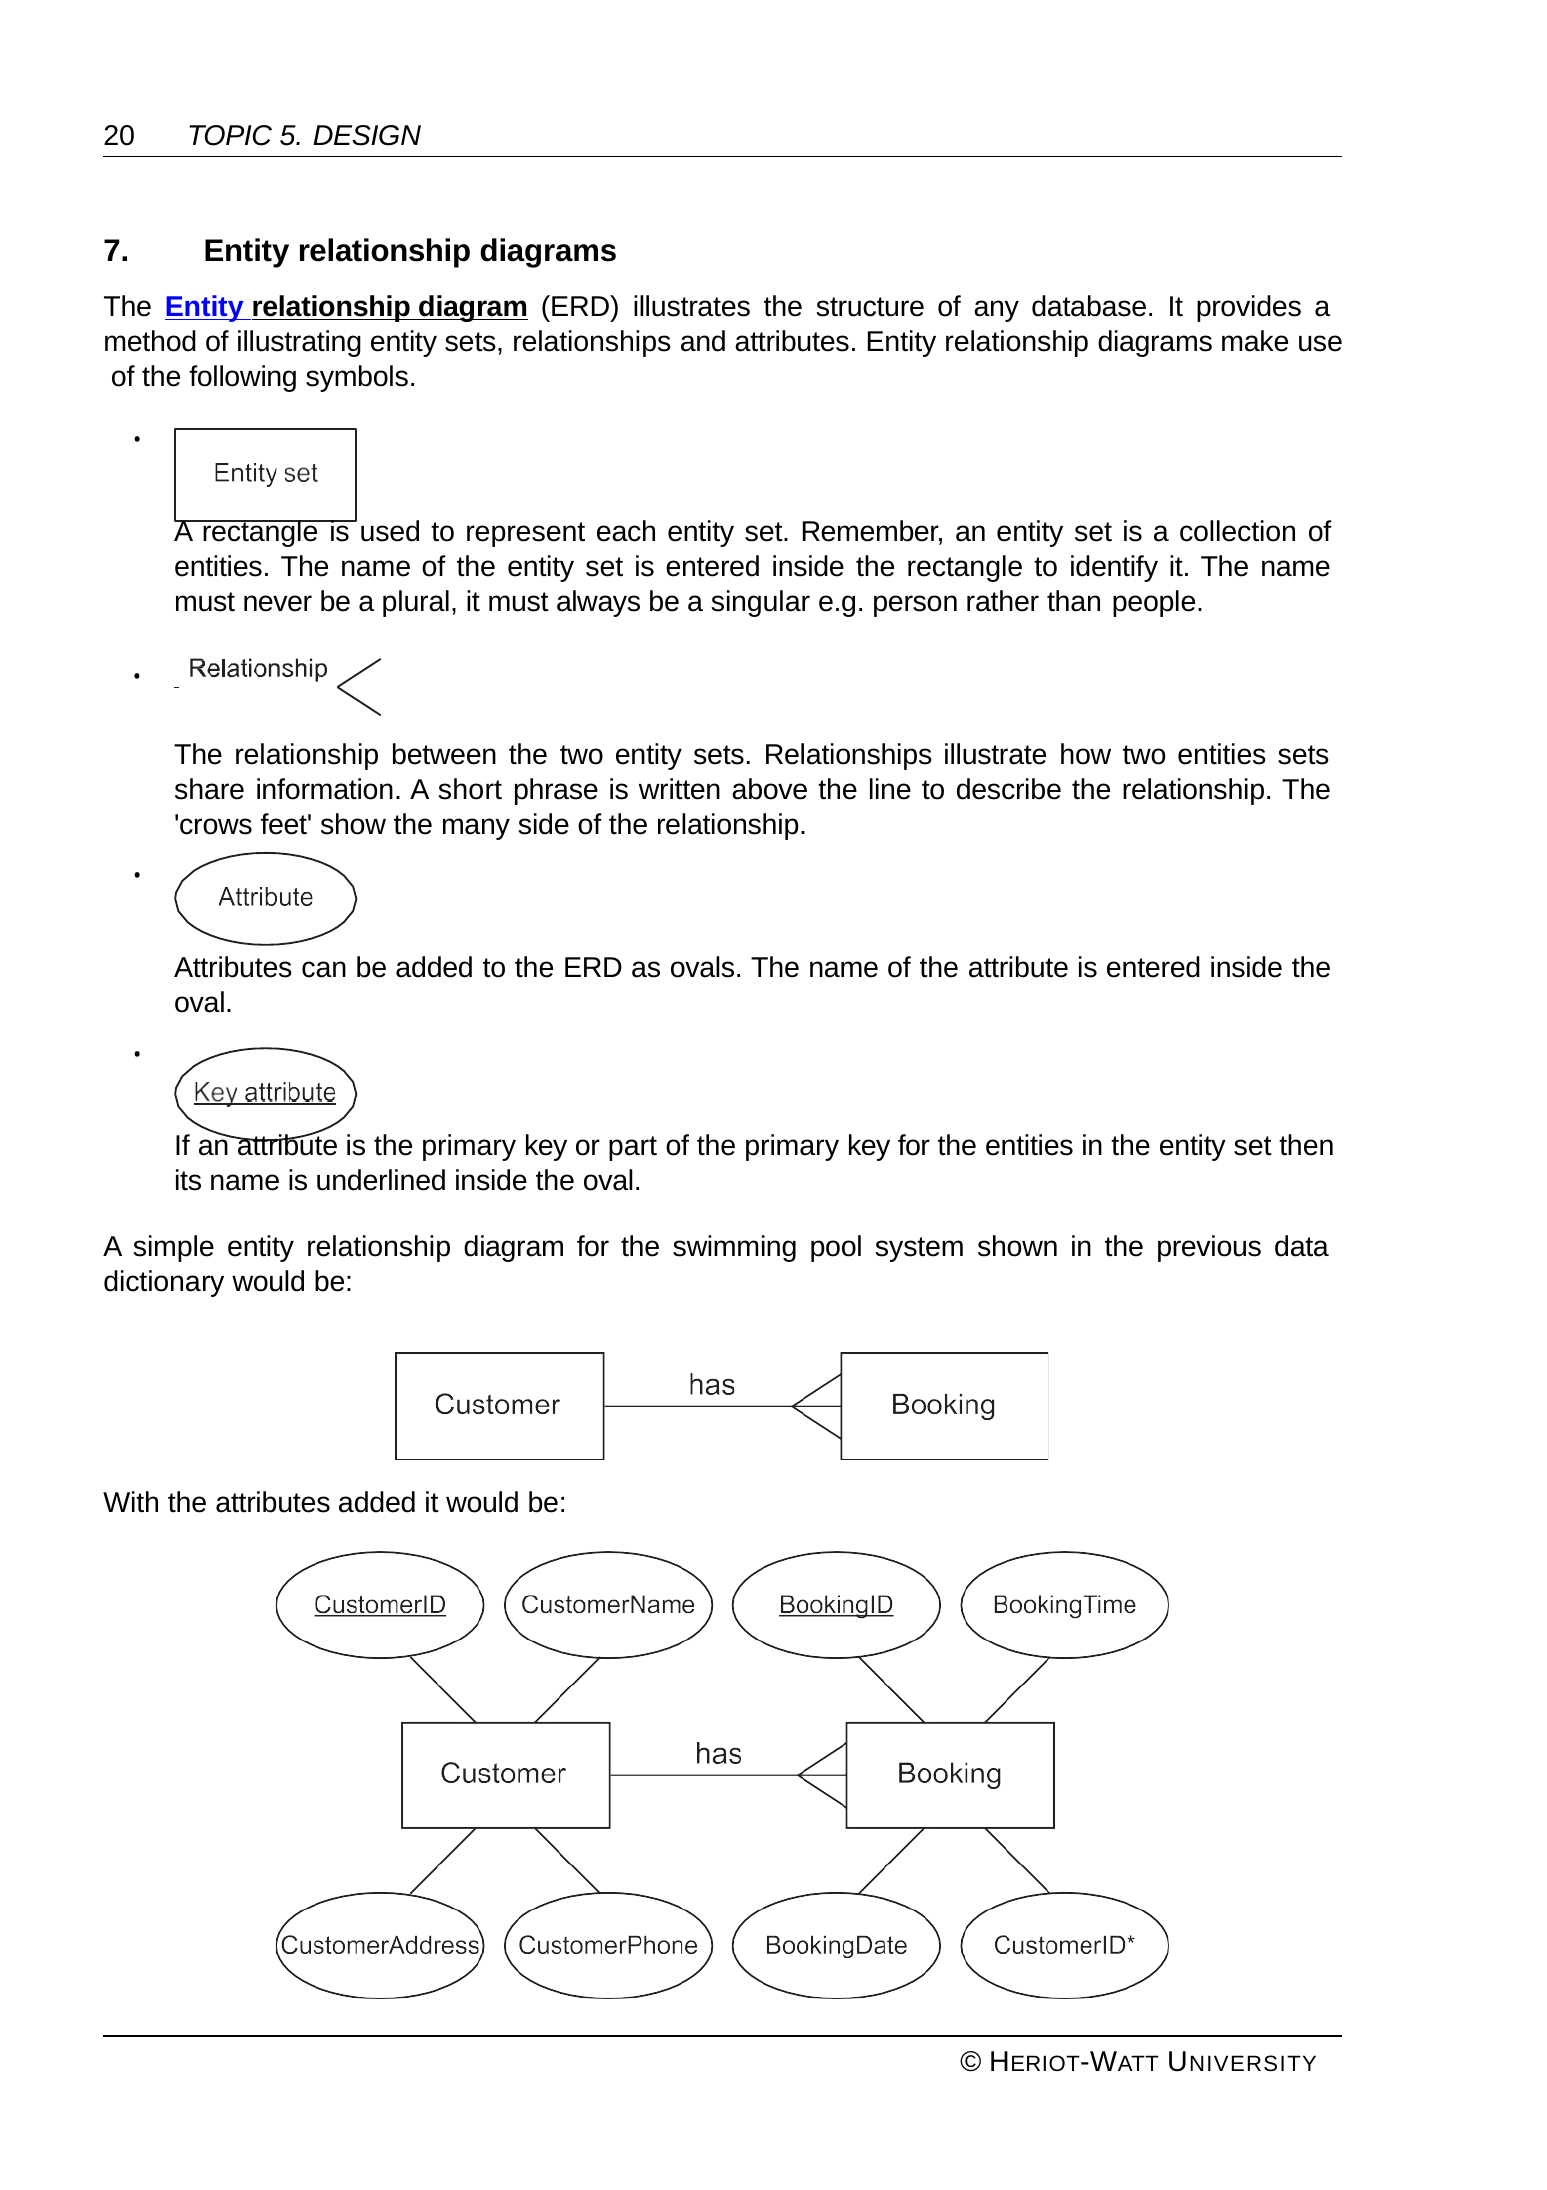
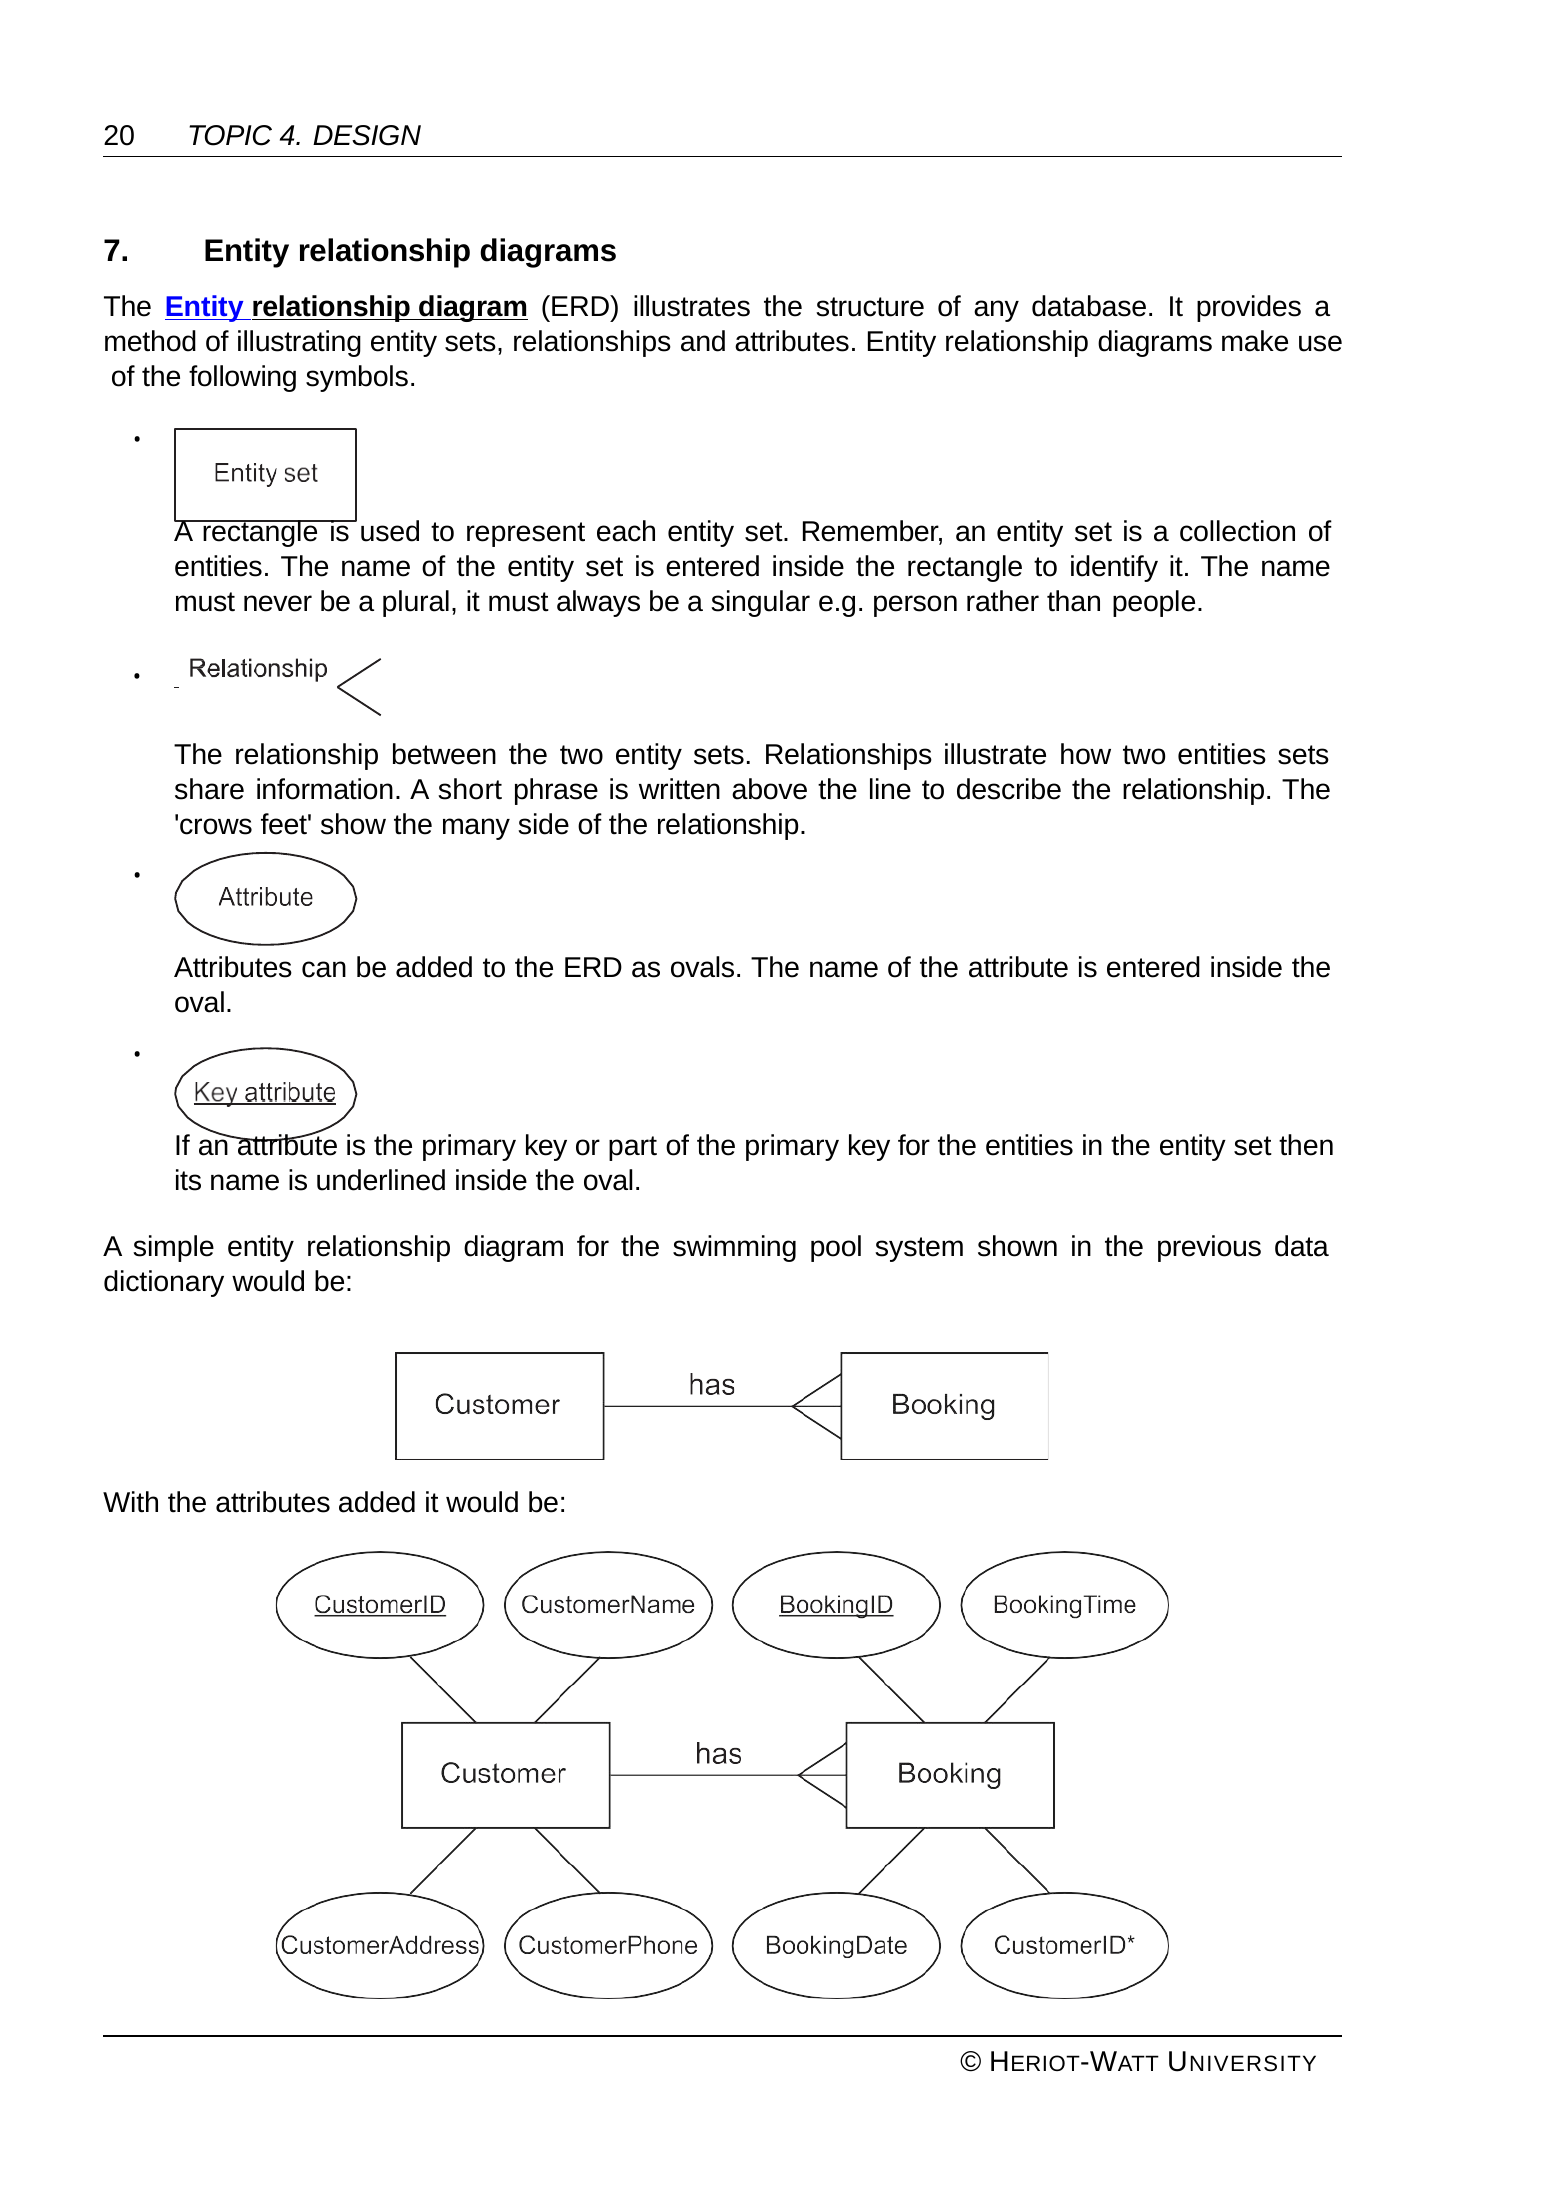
5: 5 -> 4
